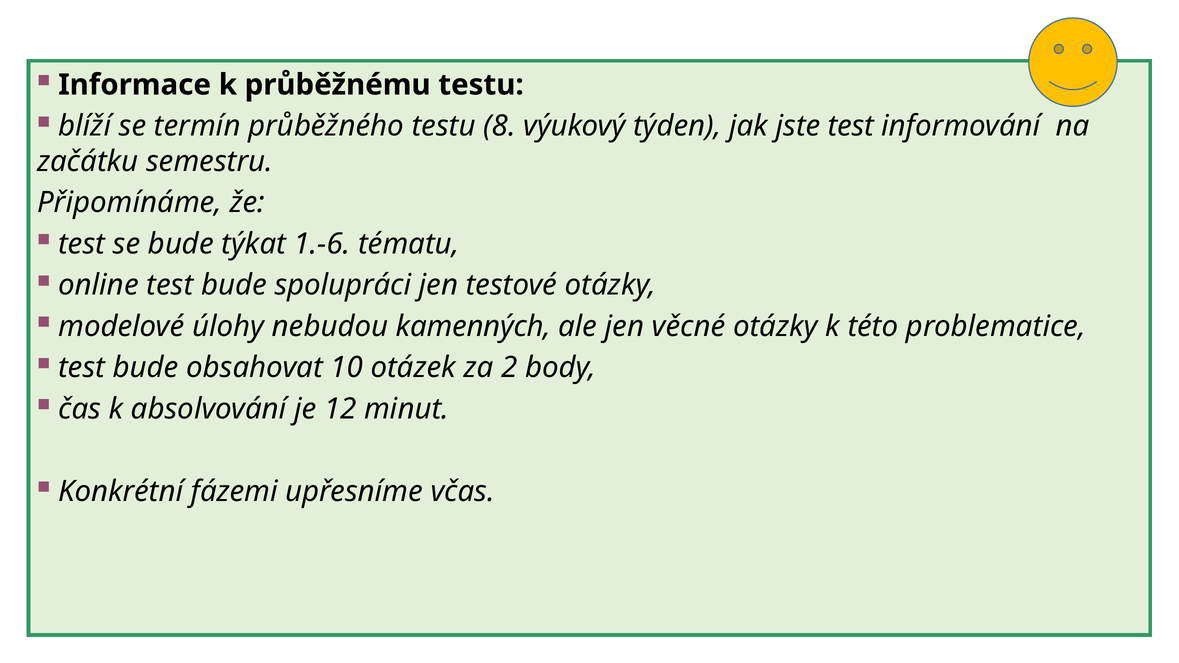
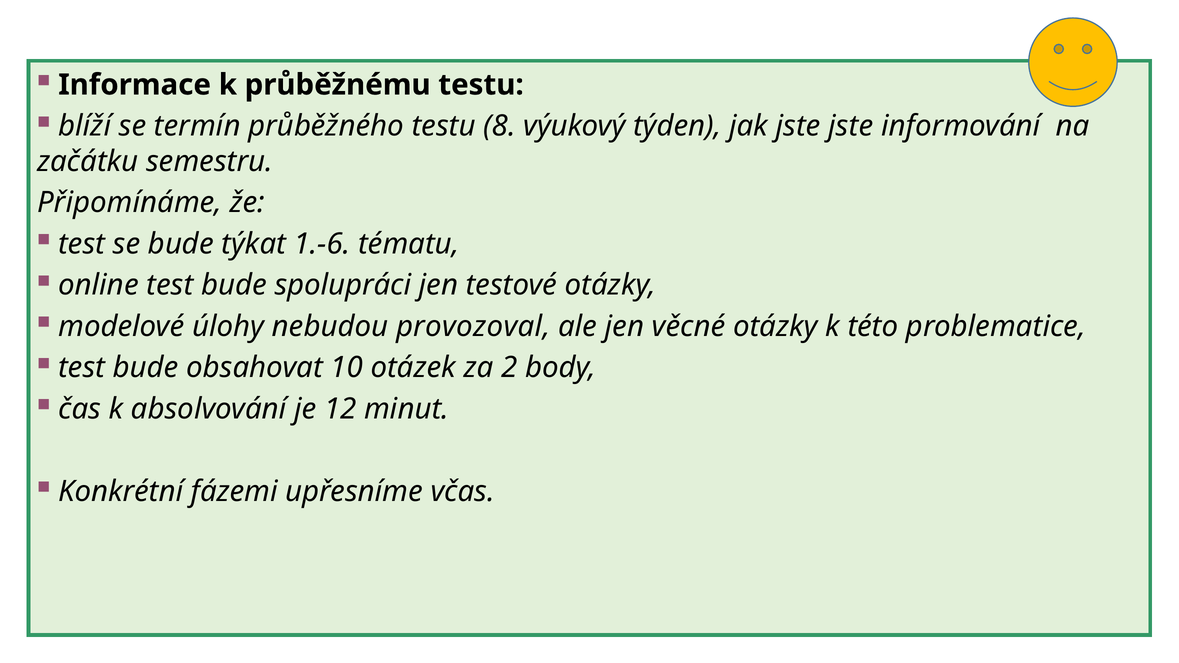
jste test: test -> jste
kamenných: kamenných -> provozoval
